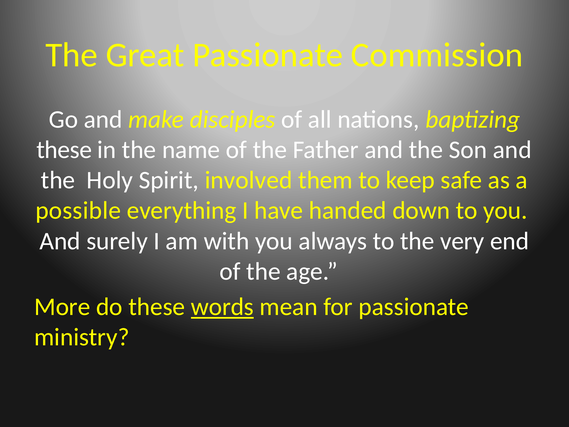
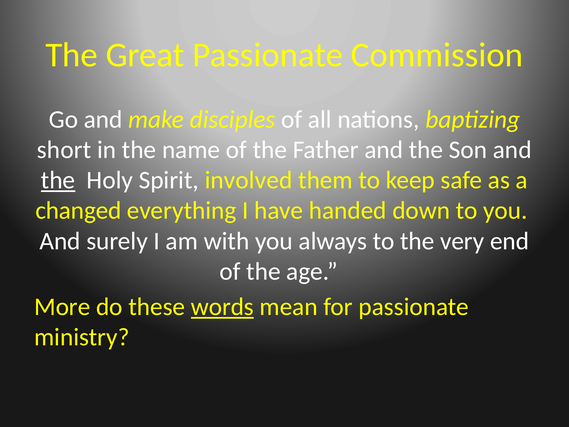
these at (64, 150): these -> short
the at (58, 180) underline: none -> present
possible: possible -> changed
